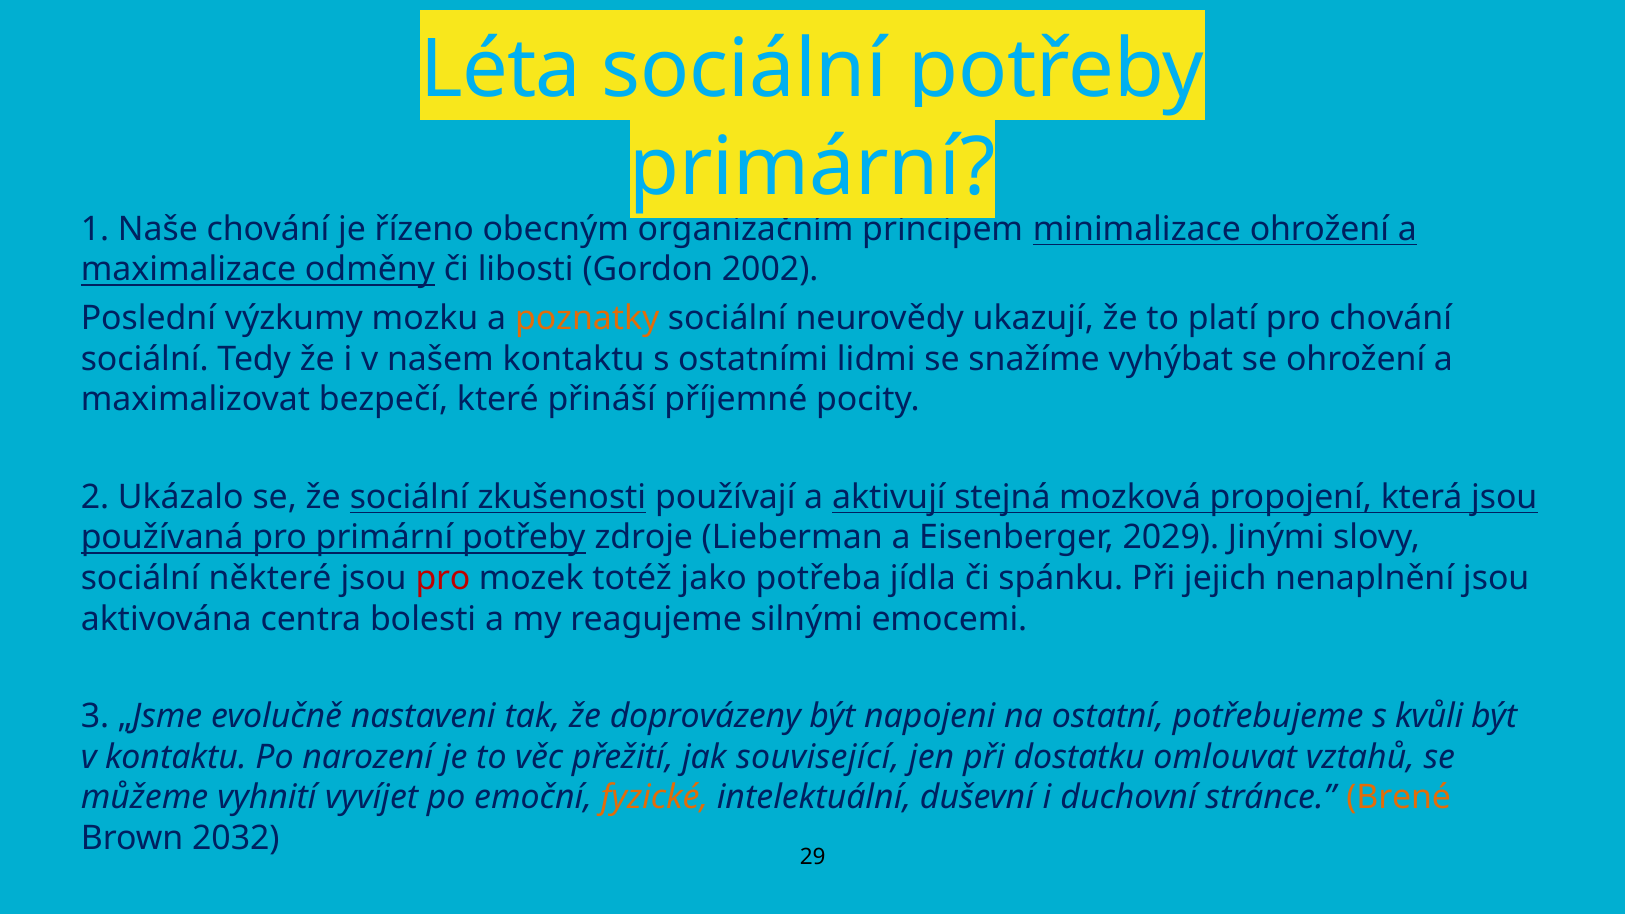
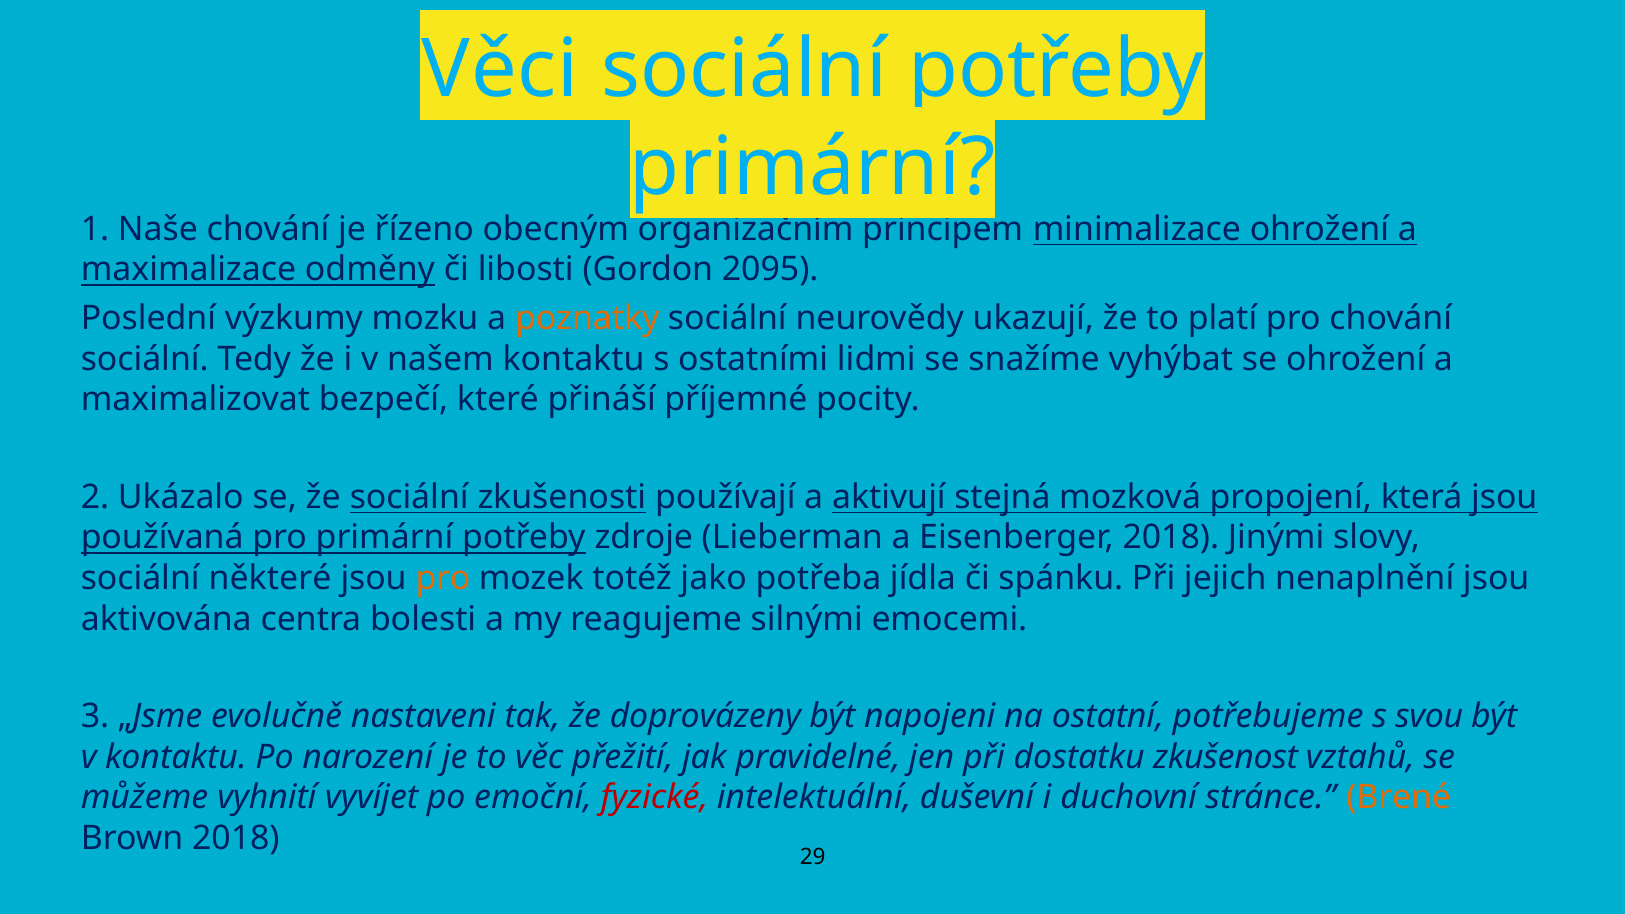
Léta: Léta -> Věci
2002: 2002 -> 2095
Eisenberger 2029: 2029 -> 2018
pro at (443, 578) colour: red -> orange
kvůli: kvůli -> svou
související: související -> pravidelné
omlouvat: omlouvat -> zkušenost
fyzické colour: orange -> red
Brown 2032: 2032 -> 2018
